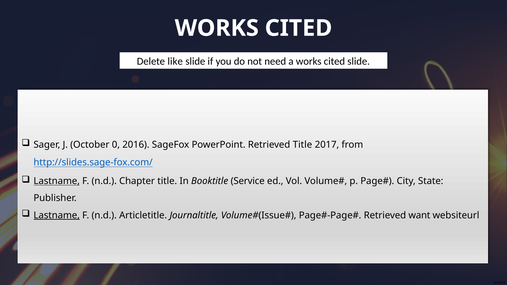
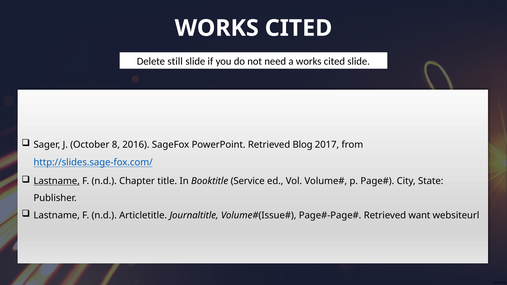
like: like -> still
0: 0 -> 8
Retrieved Title: Title -> Blog
Lastname at (57, 215) underline: present -> none
